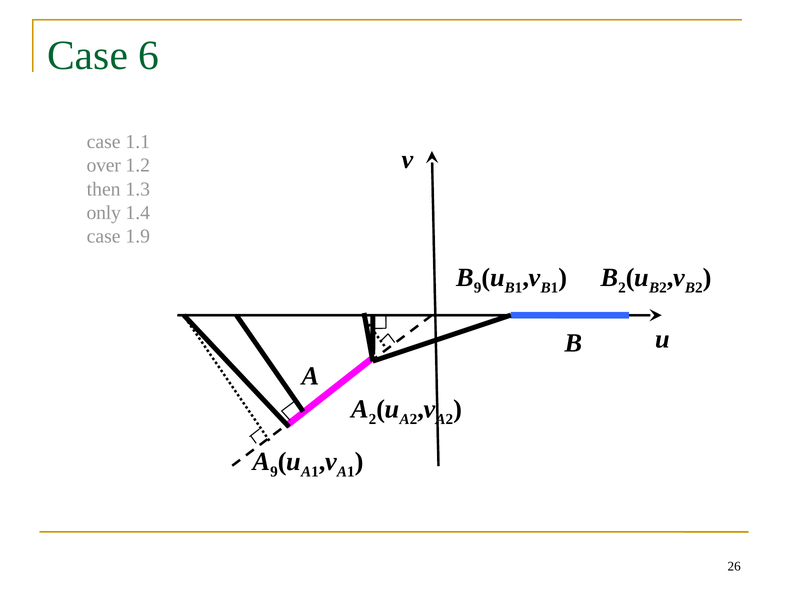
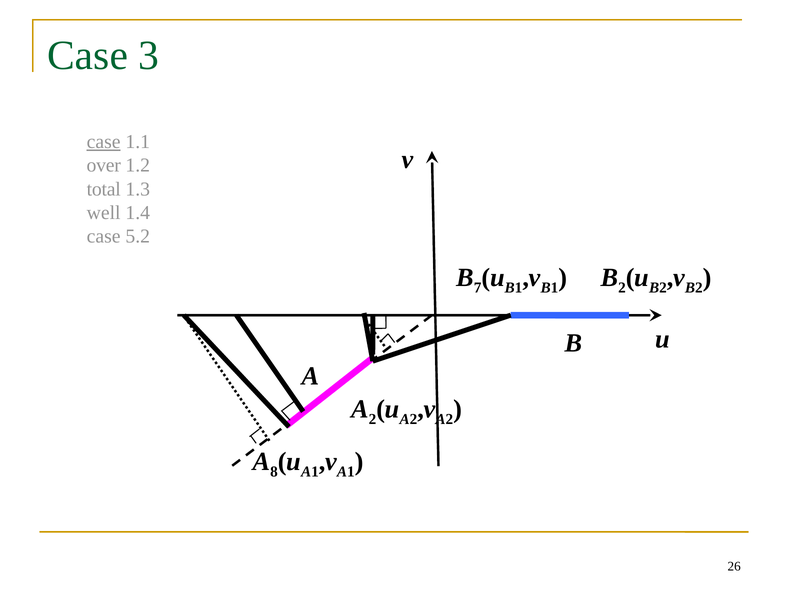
6: 6 -> 3
case at (104, 142) underline: none -> present
then: then -> total
only: only -> well
1.9: 1.9 -> 5.2
B 9: 9 -> 7
A 9: 9 -> 8
